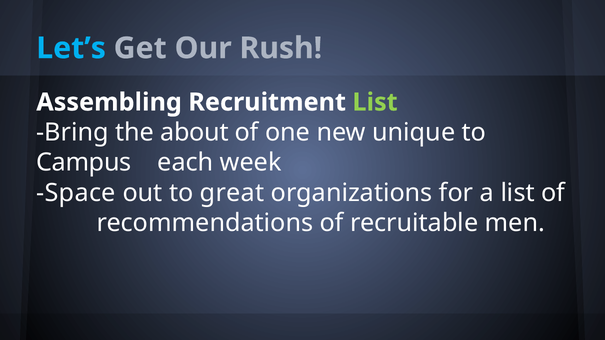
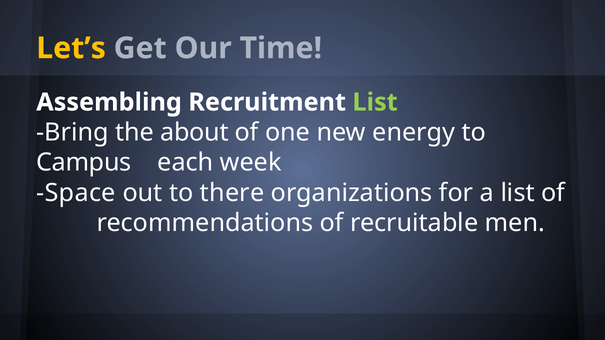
Let’s colour: light blue -> yellow
Rush: Rush -> Time
unique: unique -> energy
great: great -> there
